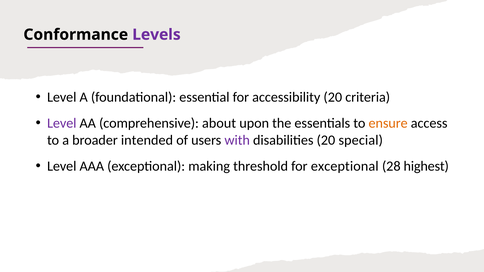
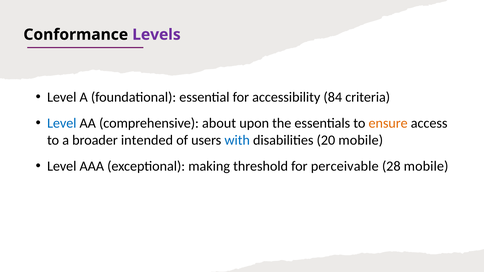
accessibility 20: 20 -> 84
Level at (62, 123) colour: purple -> blue
with colour: purple -> blue
20 special: special -> mobile
for exceptional: exceptional -> perceivable
28 highest: highest -> mobile
